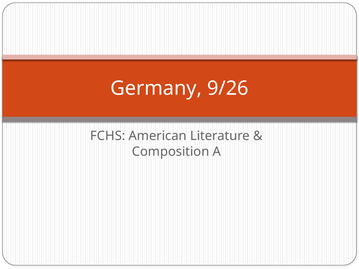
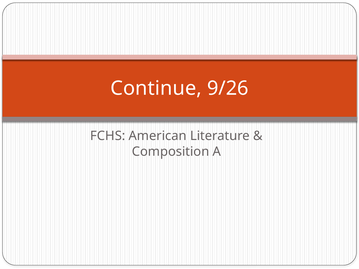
Germany: Germany -> Continue
